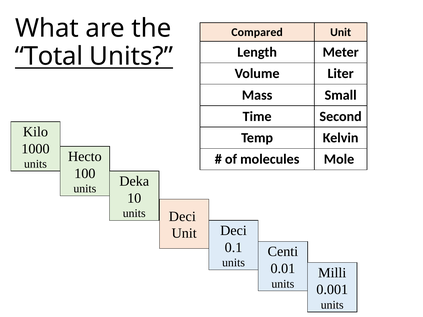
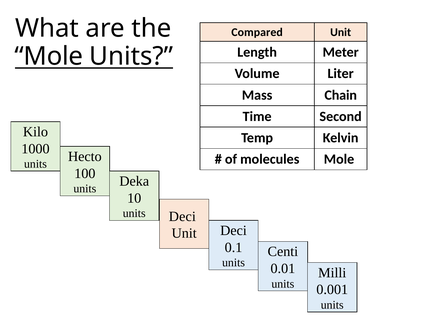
Total at (49, 56): Total -> Mole
Small: Small -> Chain
